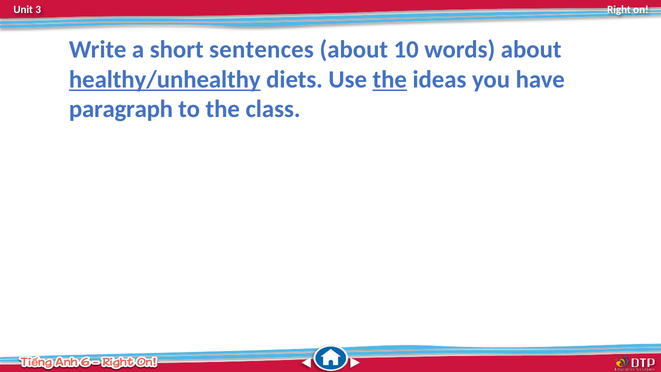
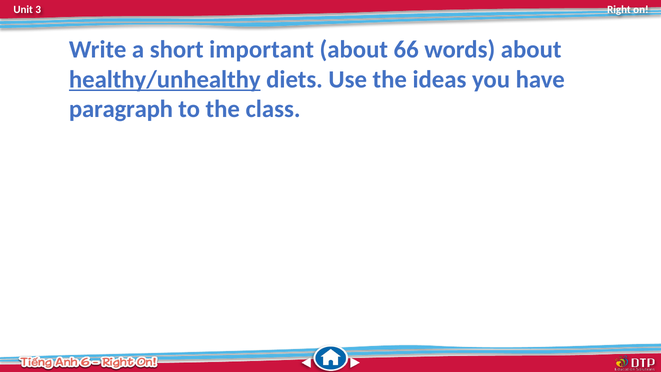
sentences: sentences -> important
10: 10 -> 66
the at (390, 79) underline: present -> none
